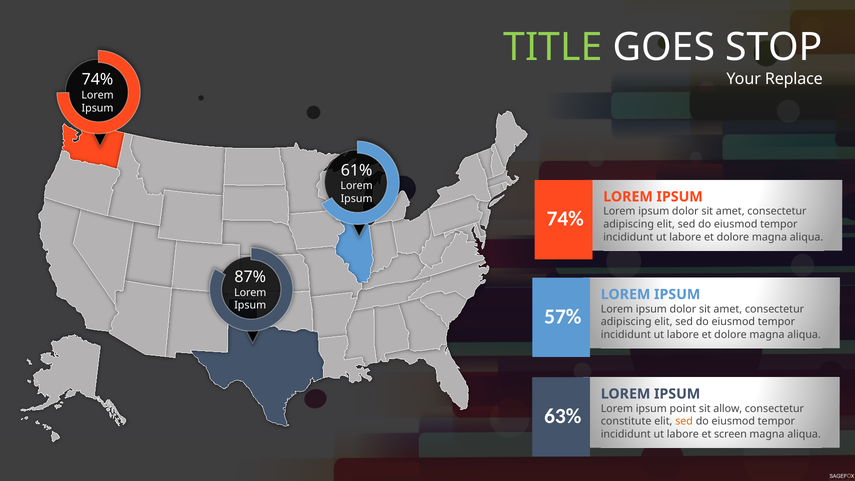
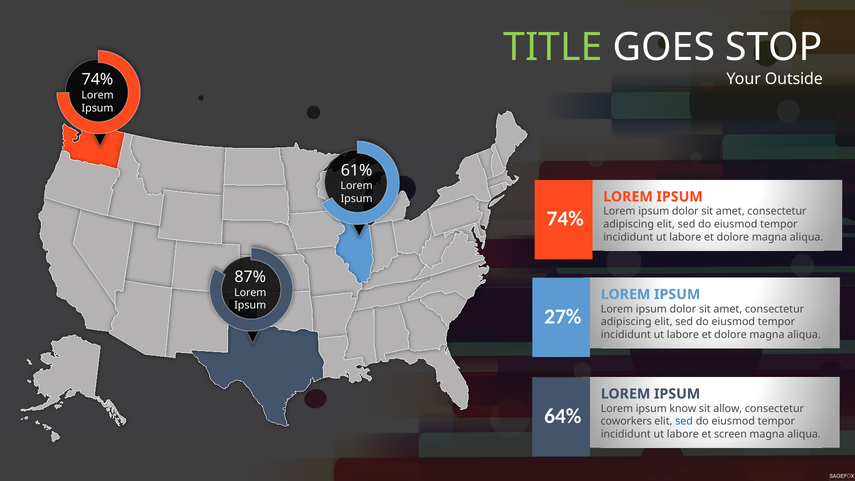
Replace: Replace -> Outside
57%: 57% -> 27%
point: point -> know
63%: 63% -> 64%
constitute: constitute -> coworkers
sed at (684, 421) colour: orange -> blue
